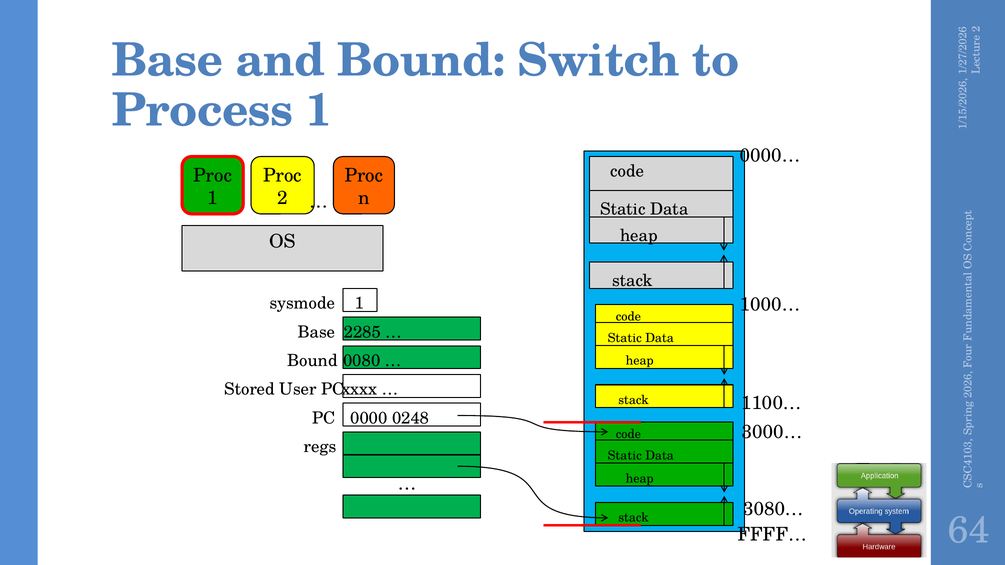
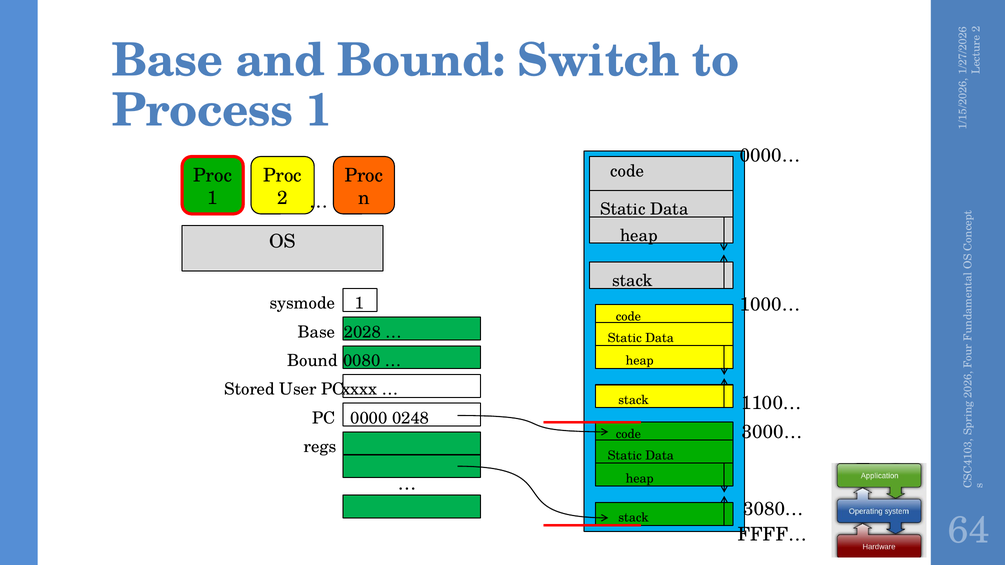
2285: 2285 -> 2028
